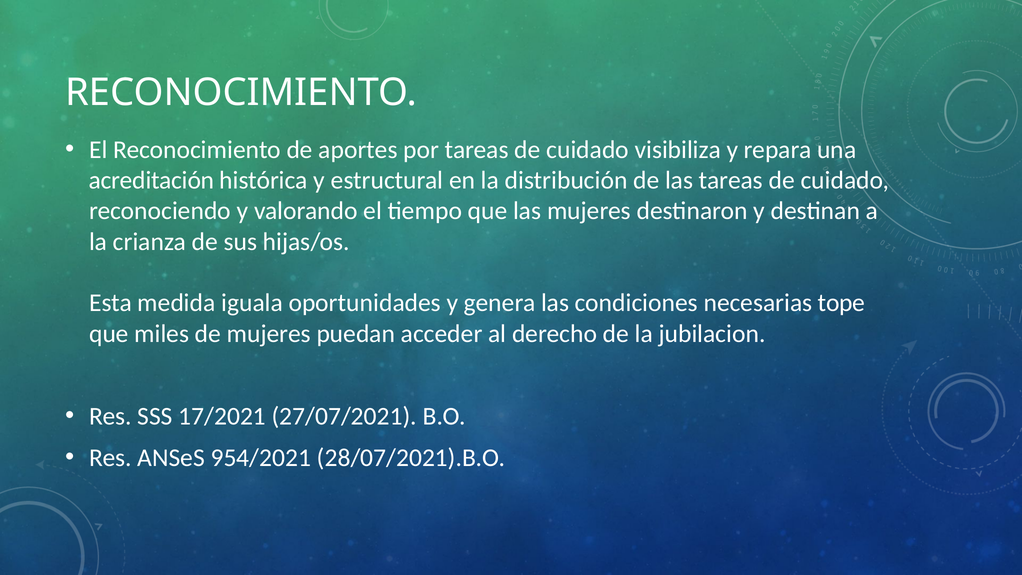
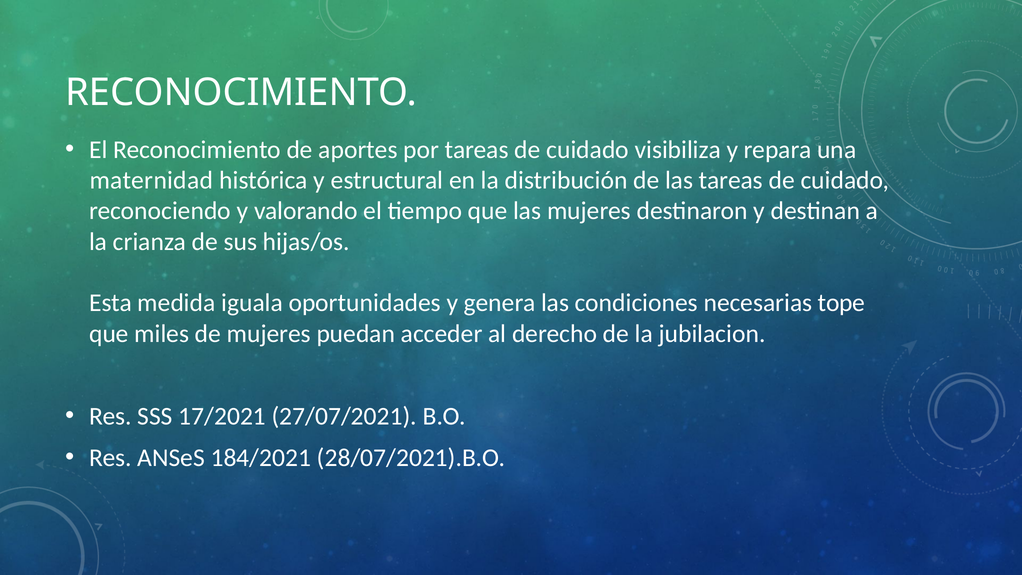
acreditación: acreditación -> maternidad
954/2021: 954/2021 -> 184/2021
